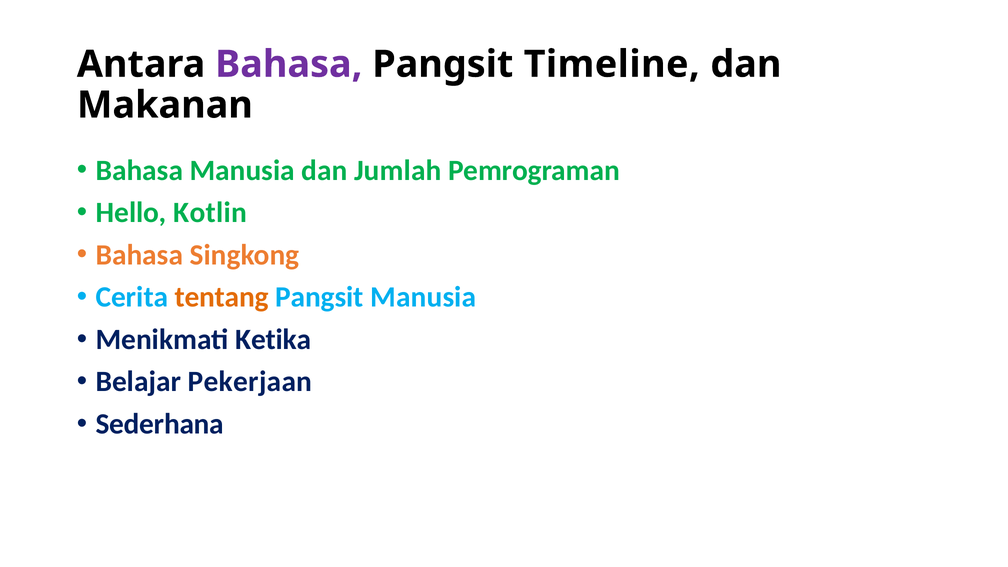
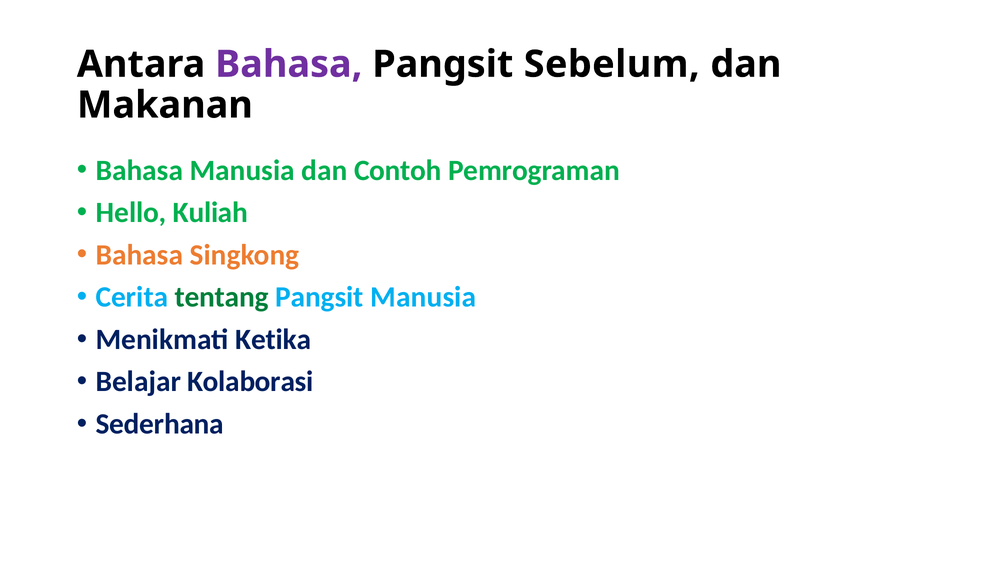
Timeline: Timeline -> Sebelum
Jumlah: Jumlah -> Contoh
Kotlin: Kotlin -> Kuliah
tentang colour: orange -> green
Pekerjaan: Pekerjaan -> Kolaborasi
